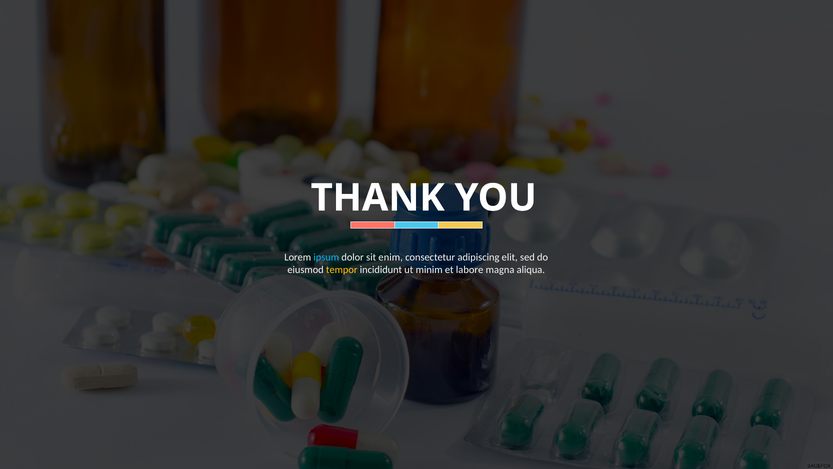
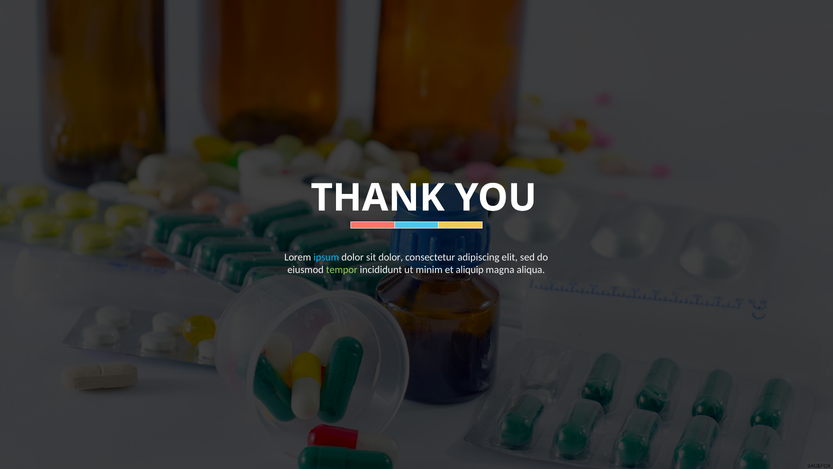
sit enim: enim -> dolor
tempor colour: yellow -> light green
labore: labore -> aliquip
